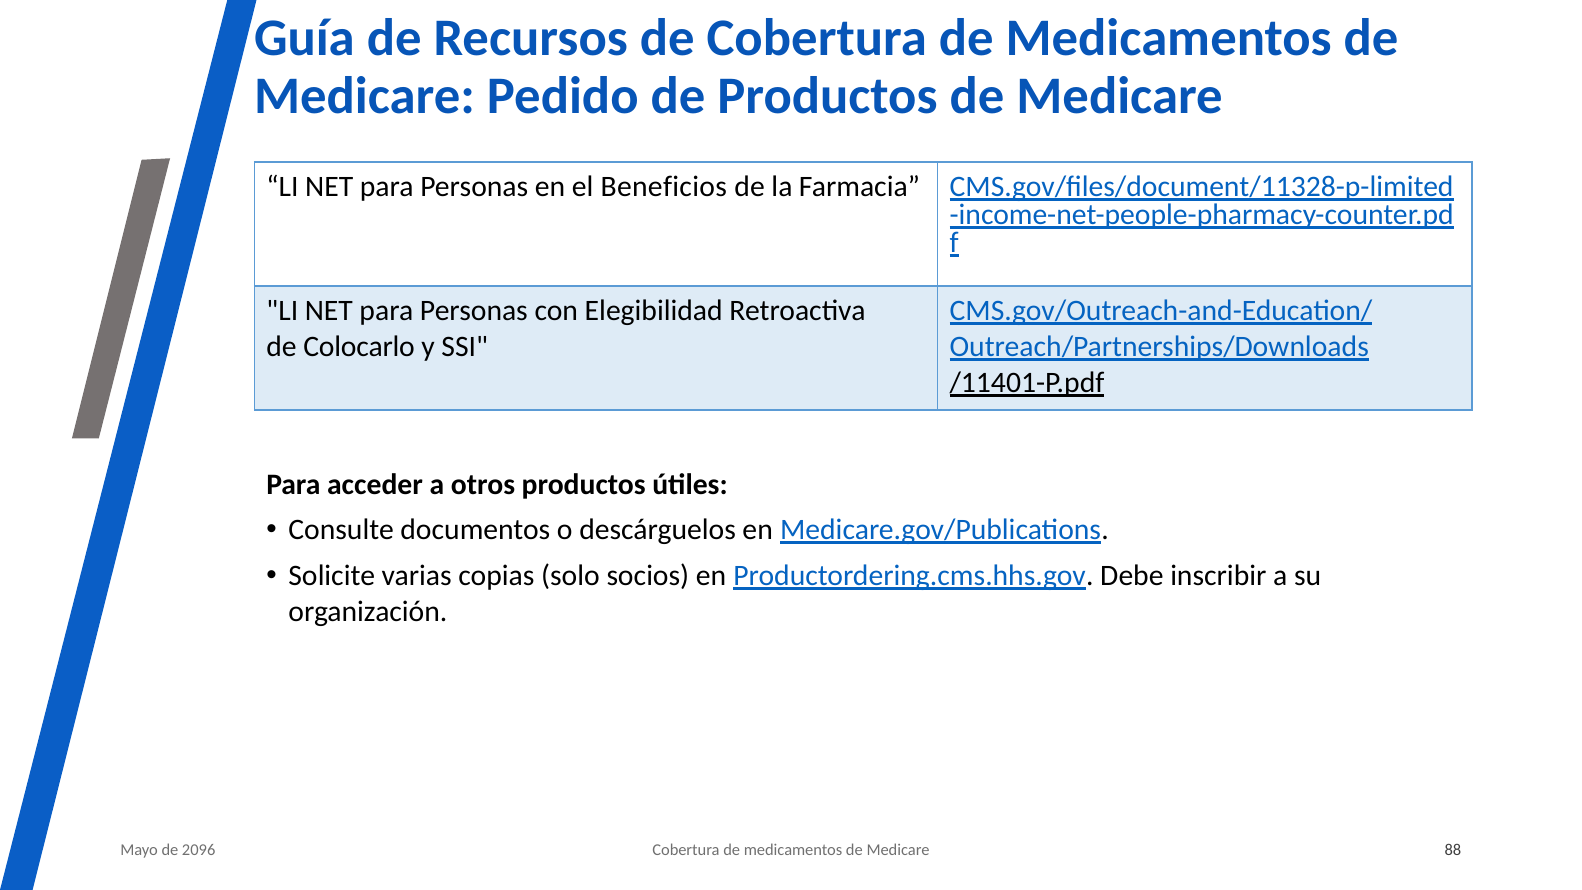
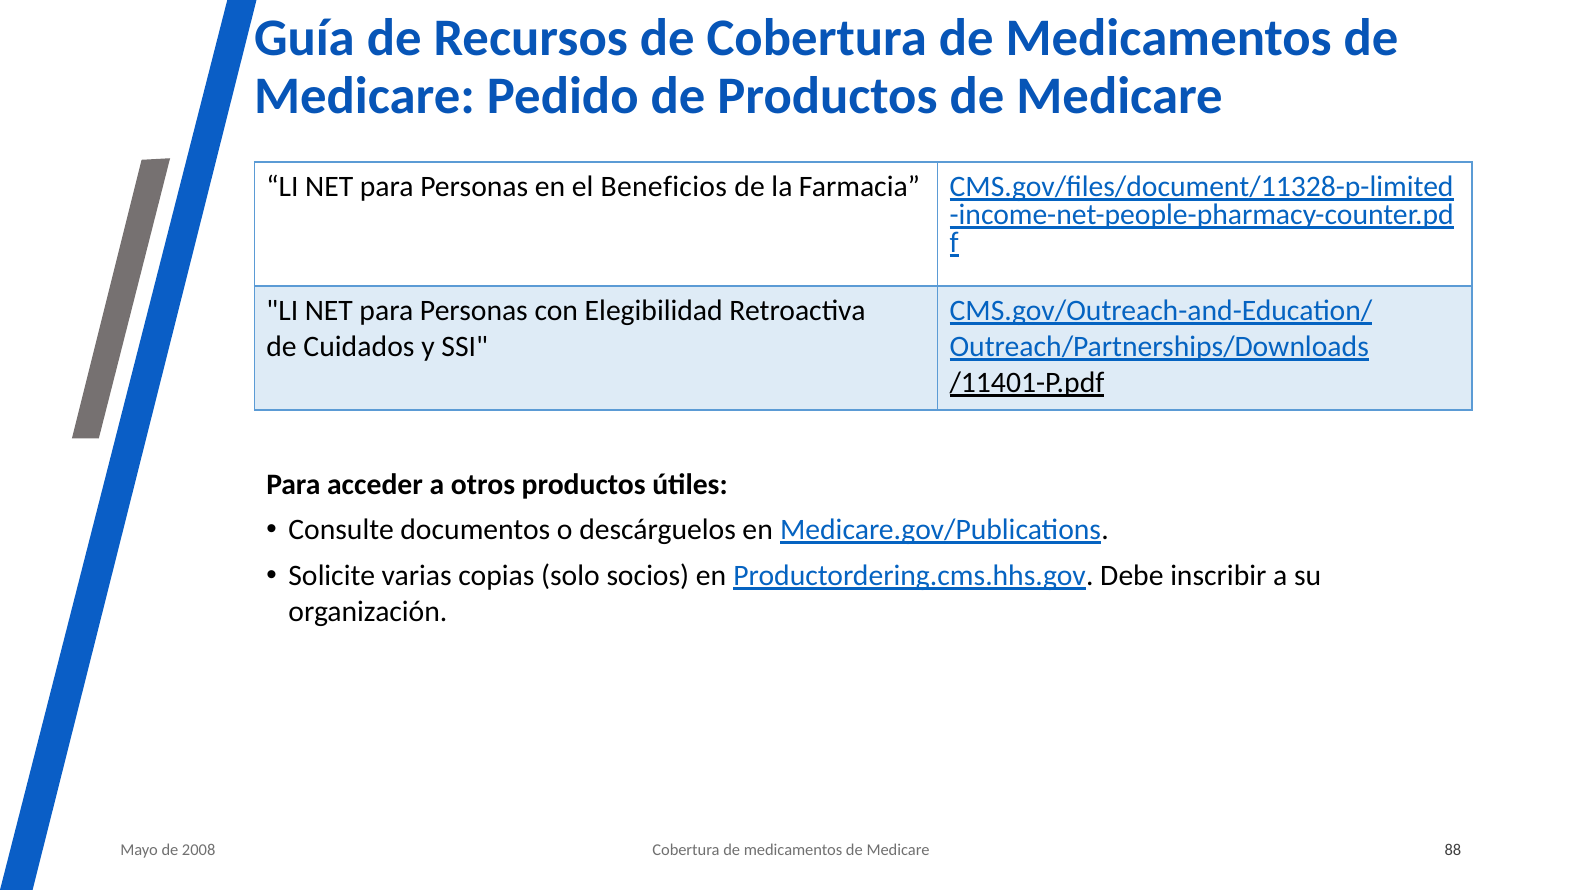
Colocarlo: Colocarlo -> Cuidados
2096: 2096 -> 2008
